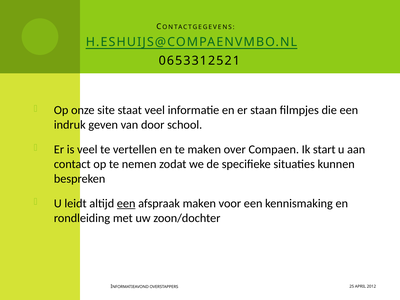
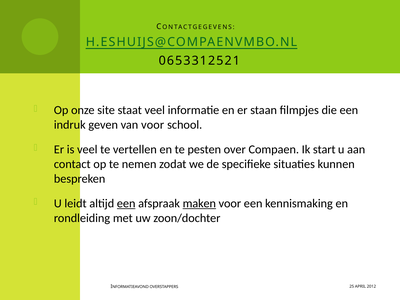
van door: door -> voor
te maken: maken -> pesten
maken at (199, 203) underline: none -> present
